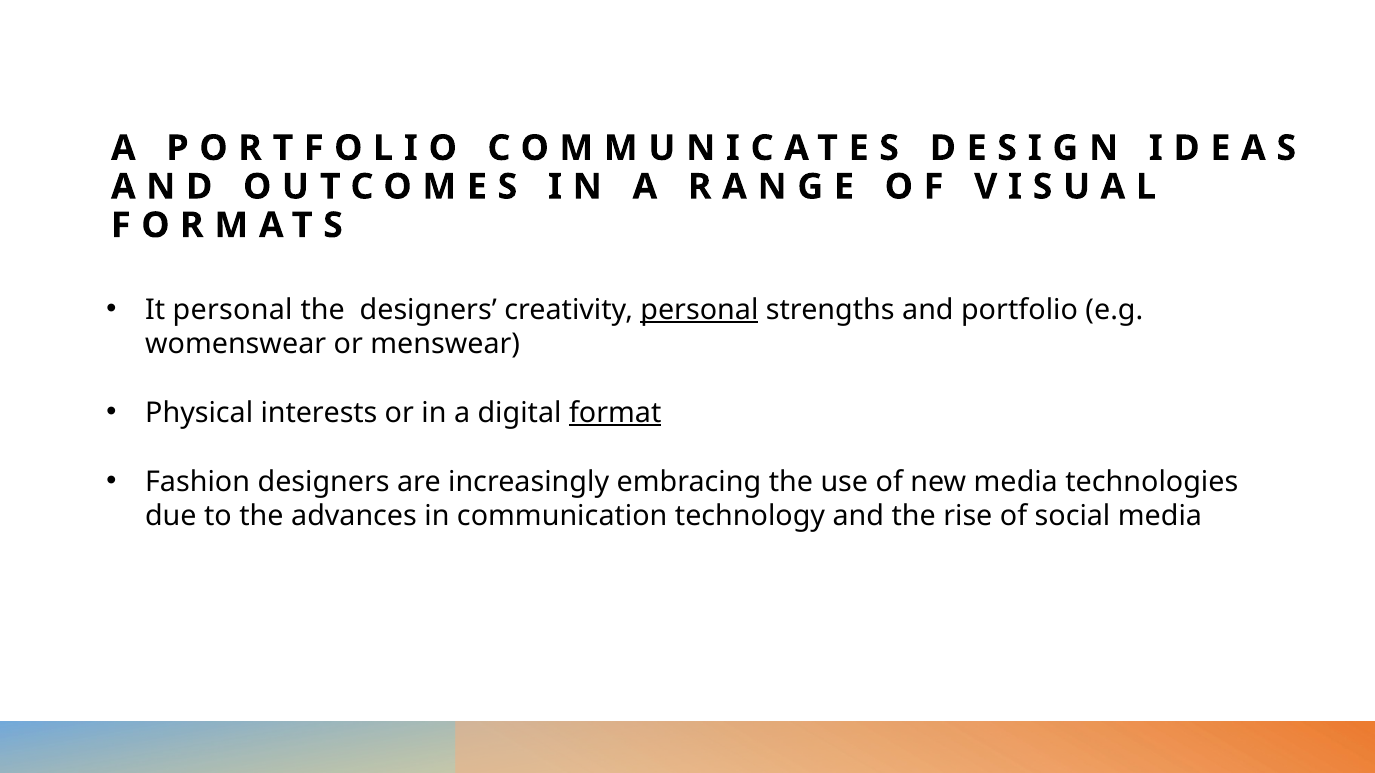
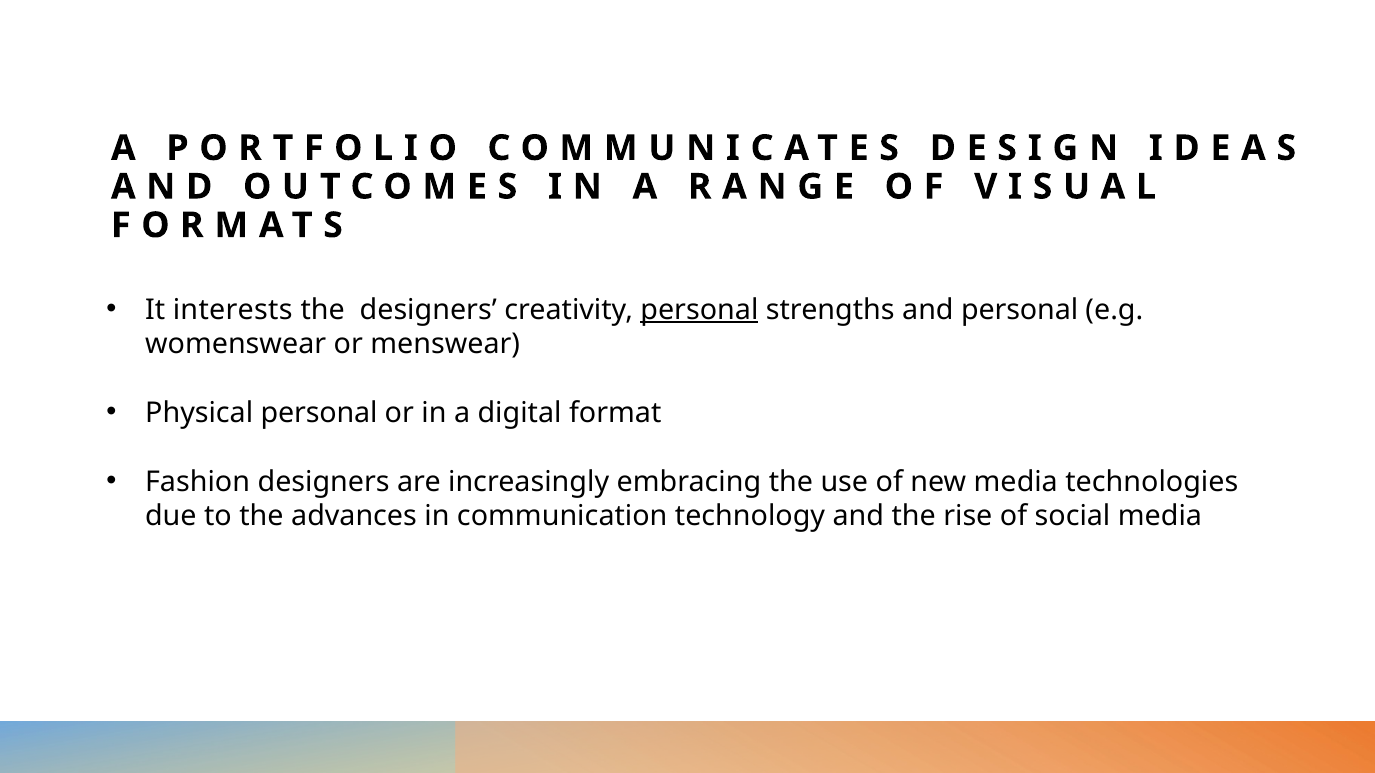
It personal: personal -> interests
and portfolio: portfolio -> personal
Physical interests: interests -> personal
format underline: present -> none
